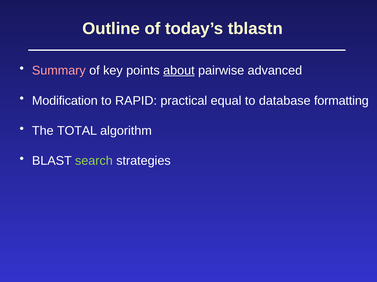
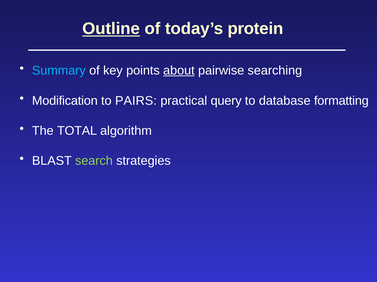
Outline underline: none -> present
tblastn: tblastn -> protein
Summary colour: pink -> light blue
advanced: advanced -> searching
RAPID: RAPID -> PAIRS
equal: equal -> query
